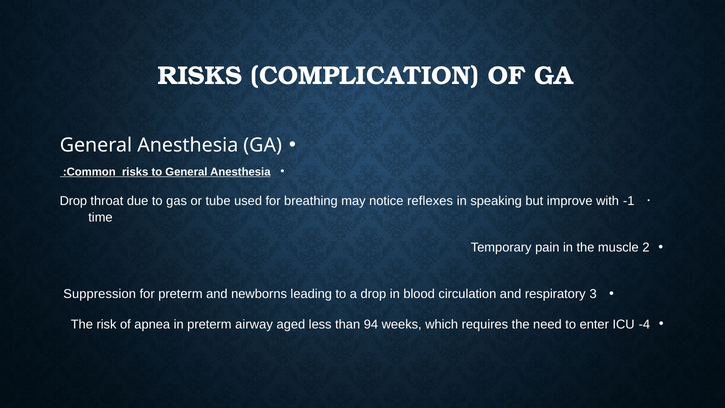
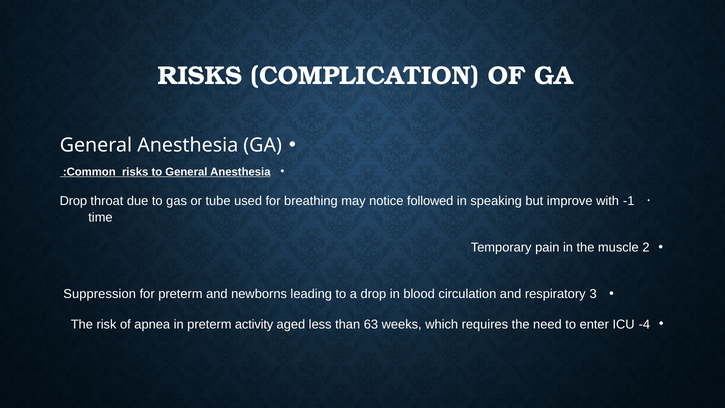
reflexes: reflexes -> followed
airway: airway -> activity
94: 94 -> 63
